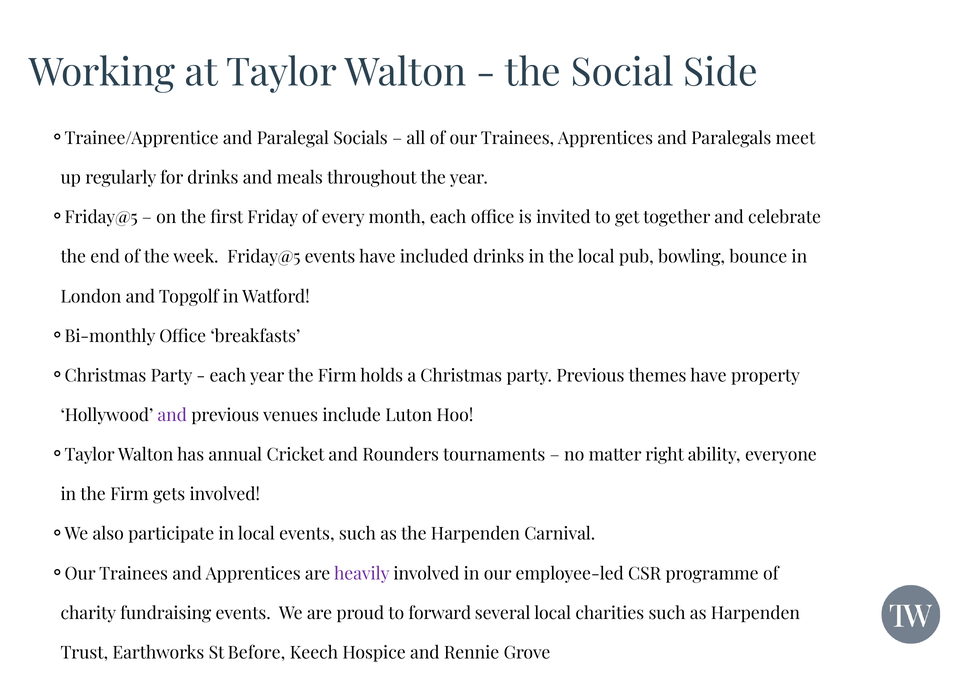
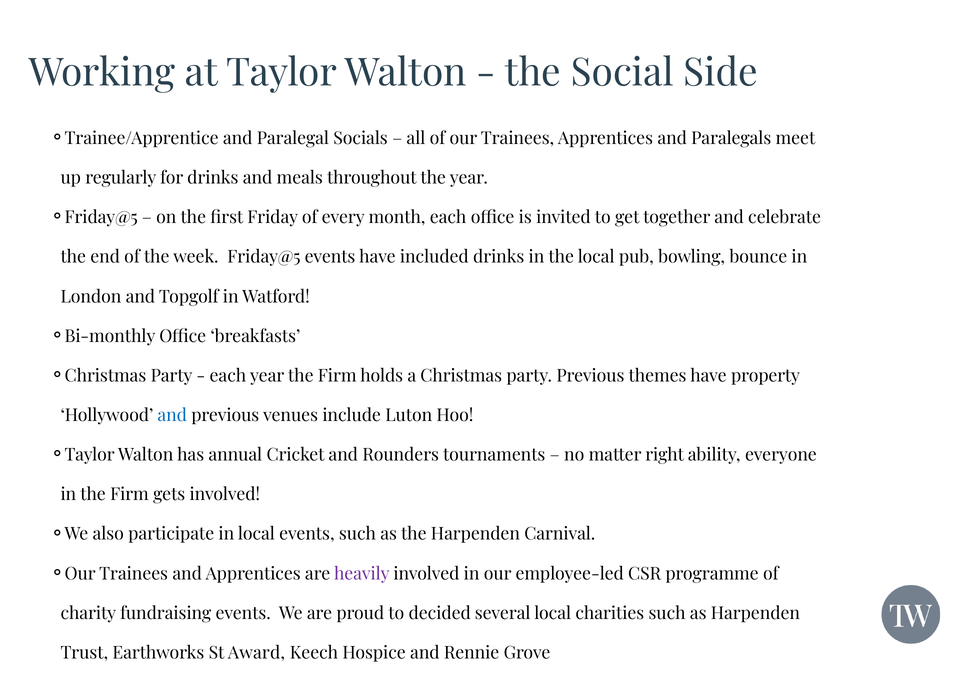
and at (172, 415) colour: purple -> blue
forward: forward -> decided
Before: Before -> Award
